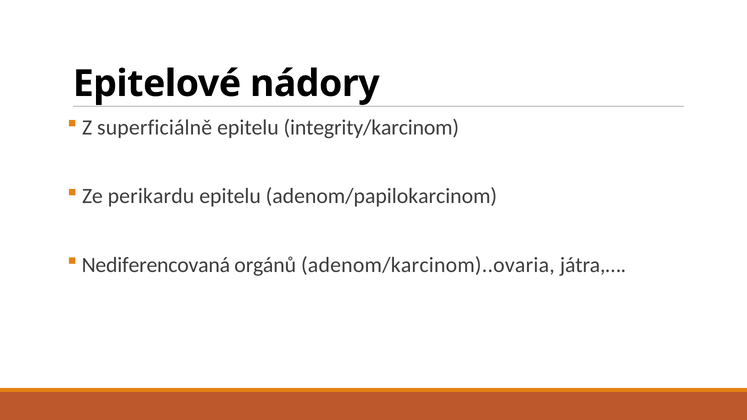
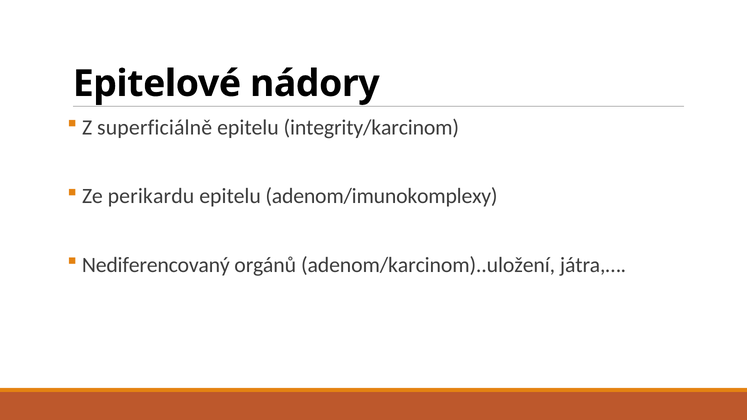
adenom/papilokarcinom: adenom/papilokarcinom -> adenom/imunokomplexy
Nediferencovaná: Nediferencovaná -> Nediferencovaný
adenom/karcinom)..ovaria: adenom/karcinom)..ovaria -> adenom/karcinom)..uložení
